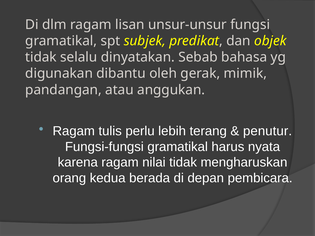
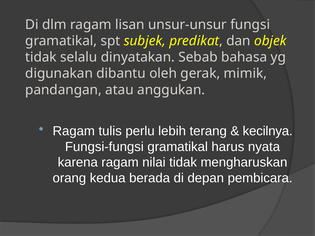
penutur: penutur -> kecilnya
